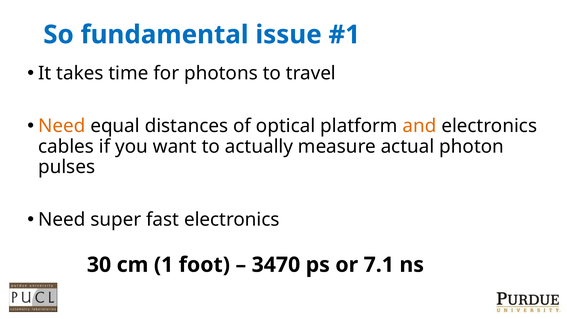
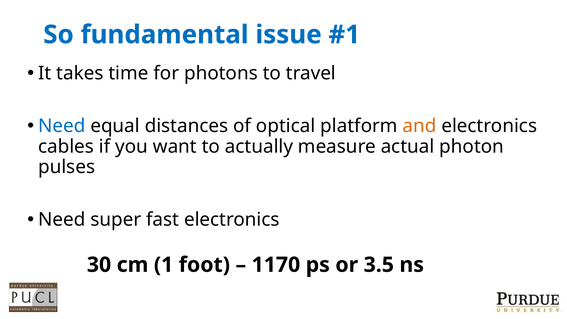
Need at (62, 126) colour: orange -> blue
3470: 3470 -> 1170
7.1: 7.1 -> 3.5
